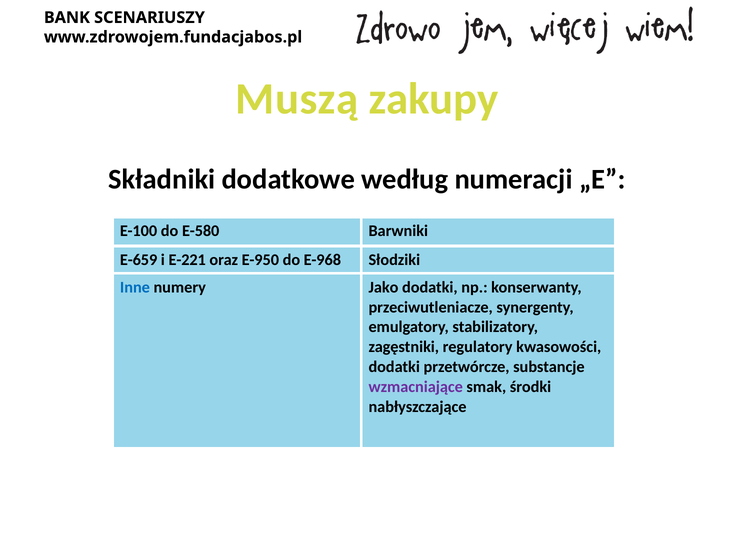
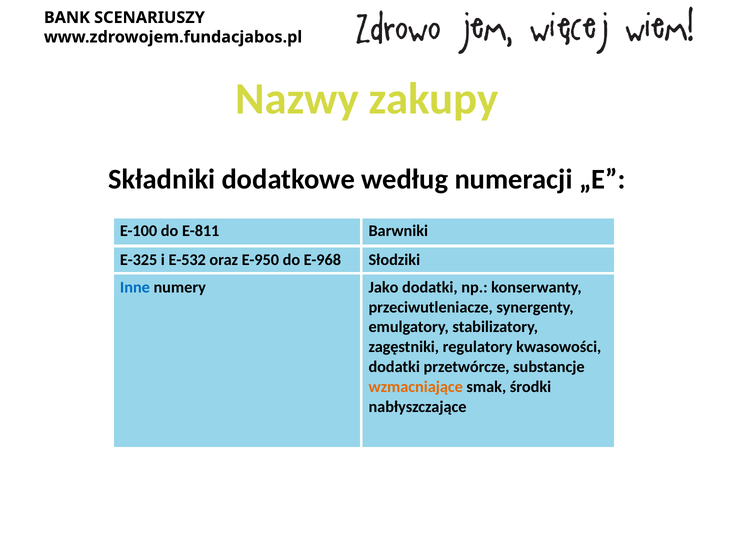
Muszą: Muszą -> Nazwy
E-580: E-580 -> E-811
E-659: E-659 -> E-325
E-221: E-221 -> E-532
wzmacniające colour: purple -> orange
